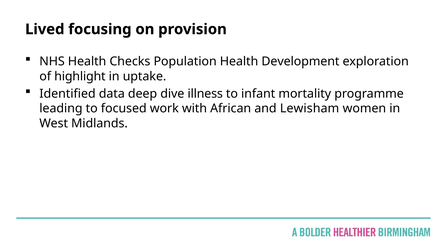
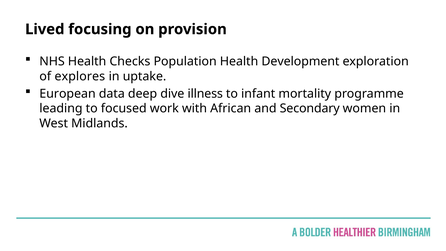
highlight: highlight -> explores
Identified: Identified -> European
Lewisham: Lewisham -> Secondary
